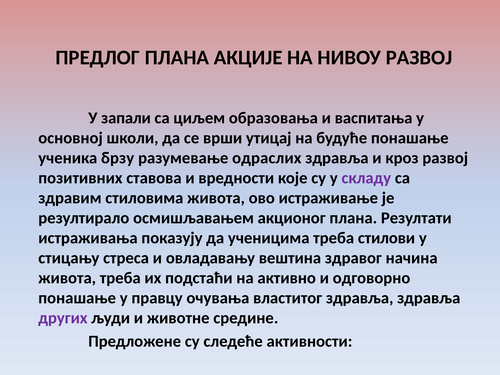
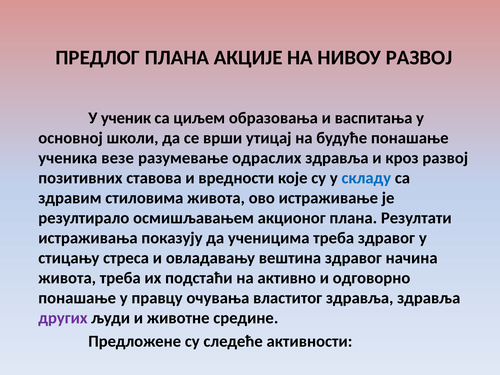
запали: запали -> ученик
брзу: брзу -> везе
складу colour: purple -> blue
треба стилови: стилови -> здравог
